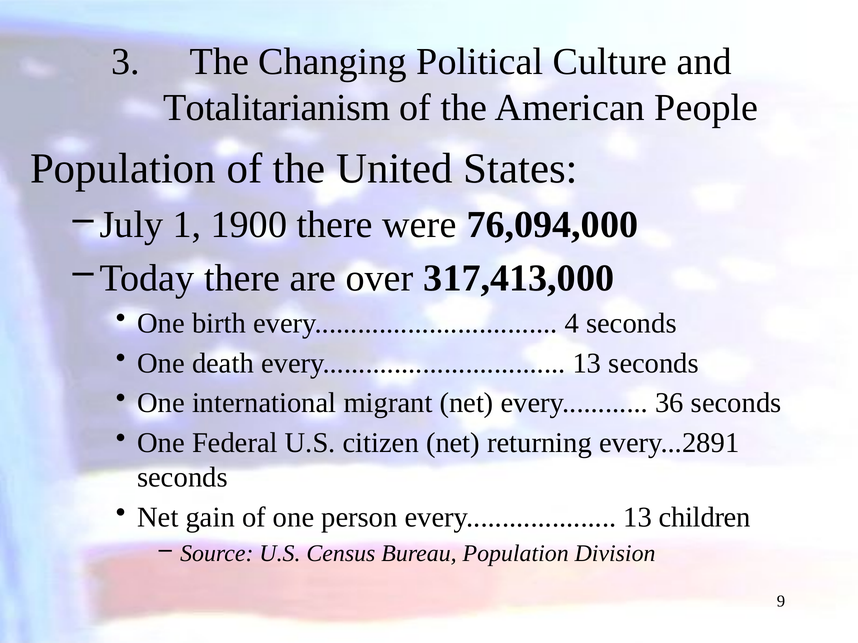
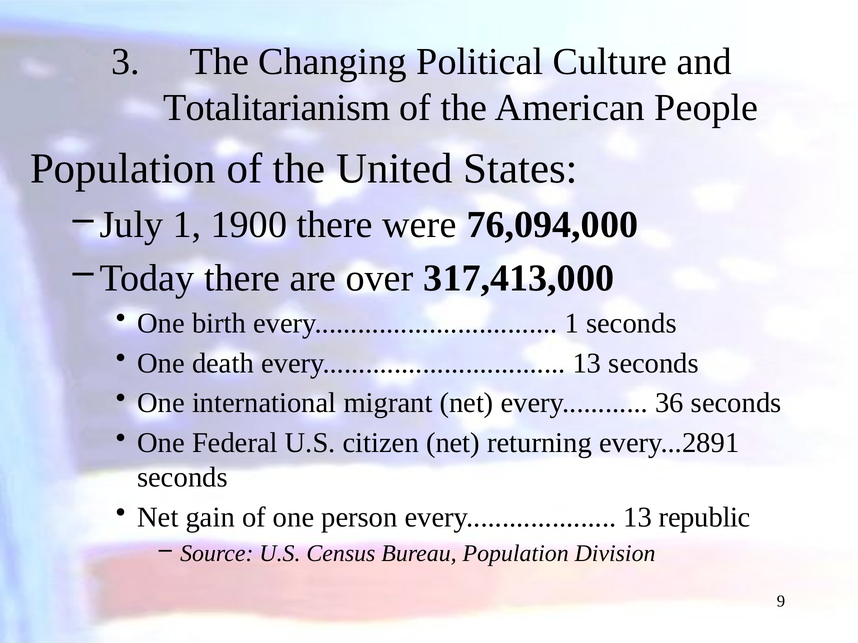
every 4: 4 -> 1
children: children -> republic
